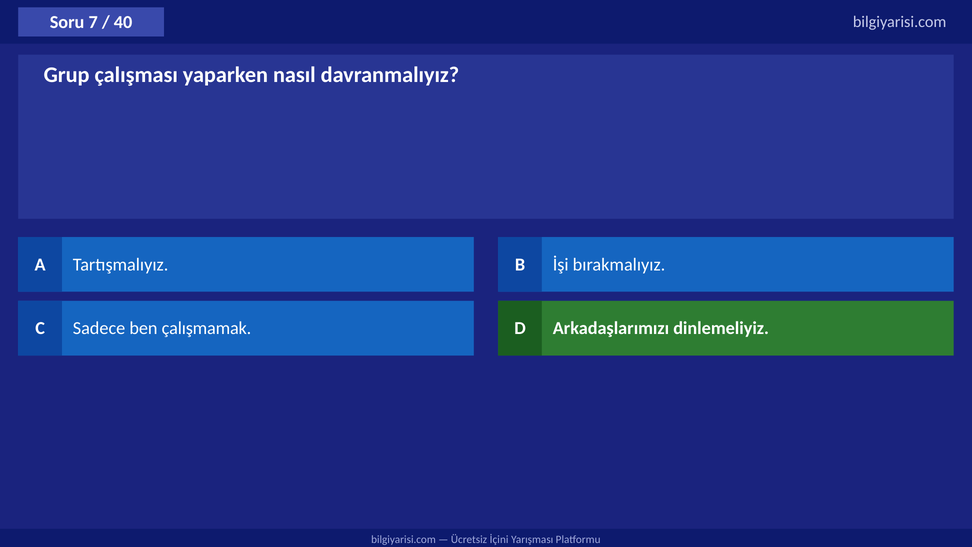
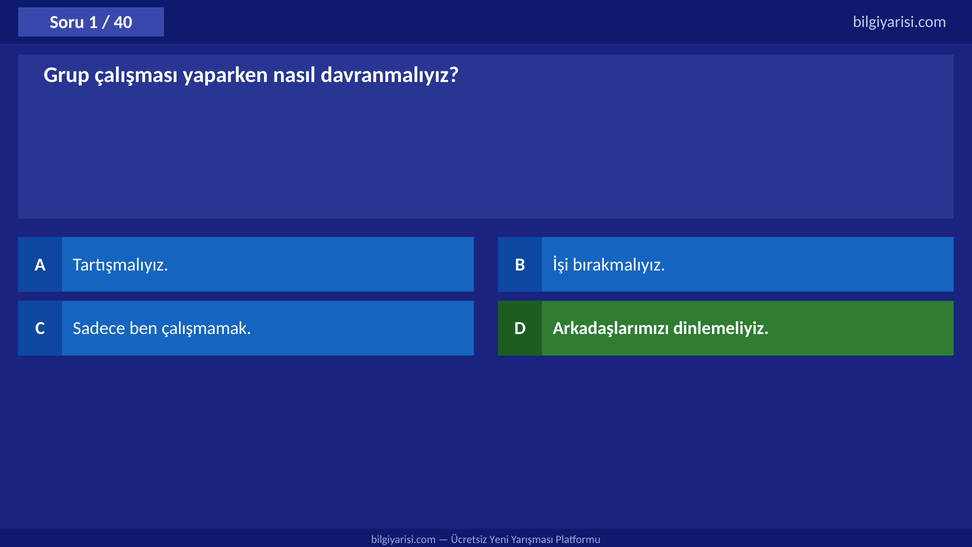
7: 7 -> 1
İçini: İçini -> Yeni
